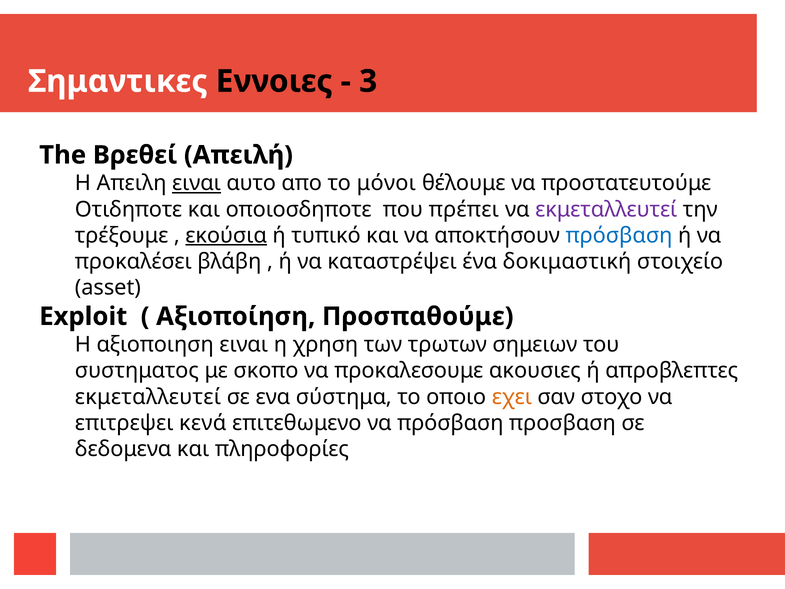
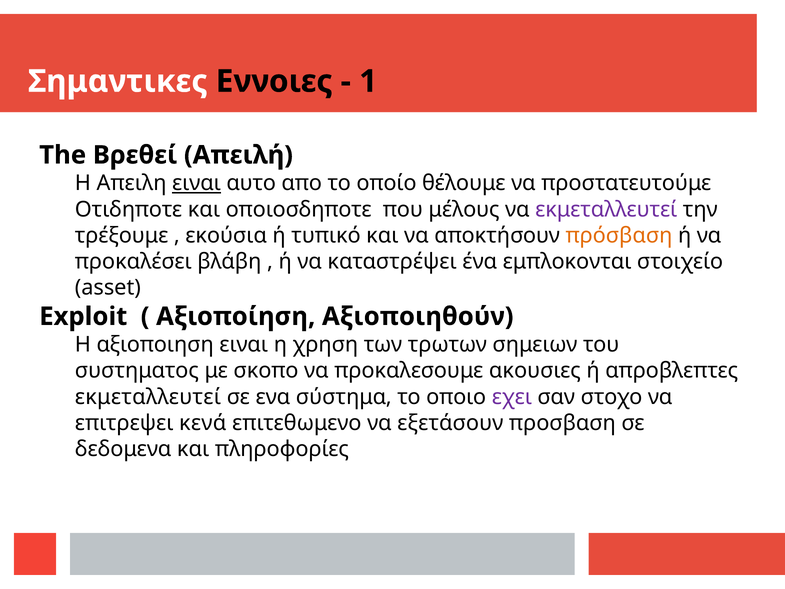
3: 3 -> 1
μόνοι: μόνοι -> οποίο
πρέπει: πρέπει -> μέλους
εκούσια underline: present -> none
πρόσβαση at (619, 235) colour: blue -> orange
δοκιμαστική: δοκιμαστική -> εμπλοκονται
Προσπαθούμε: Προσπαθούμε -> Αξιοποιηθούν
εχει colour: orange -> purple
να πρόσβαση: πρόσβαση -> εξετάσουν
